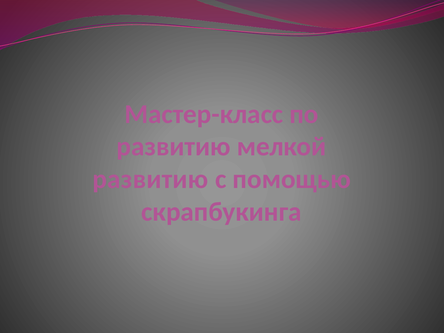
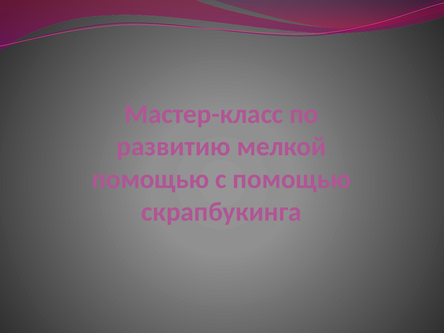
развитию at (150, 179): развитию -> помощью
